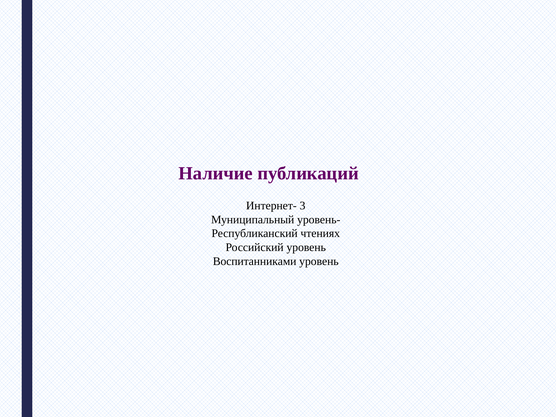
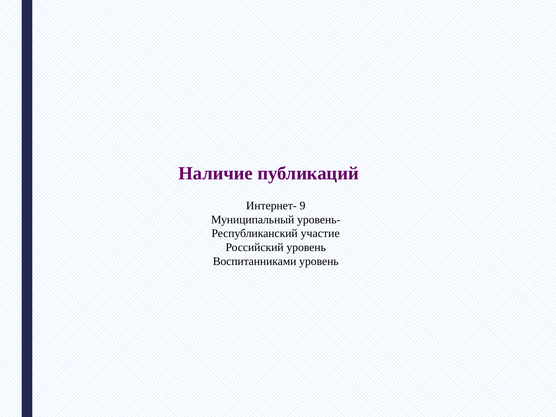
3: 3 -> 9
чтениях: чтениях -> участие
